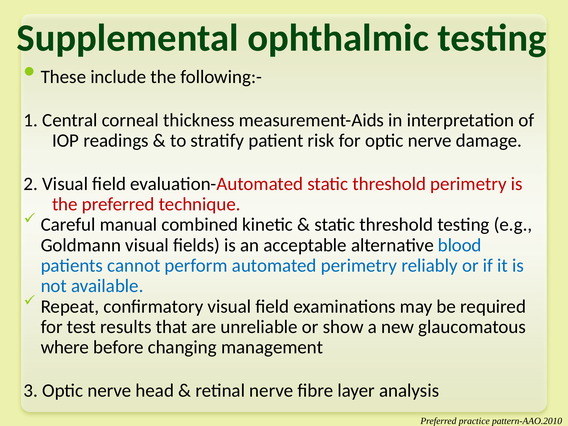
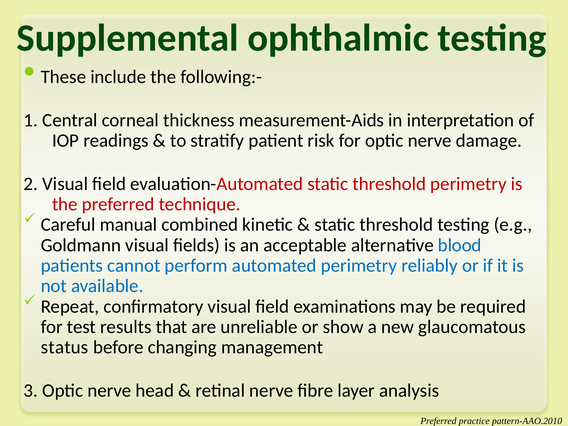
where: where -> status
